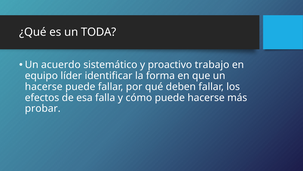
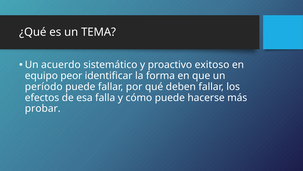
TODA: TODA -> TEMA
trabajo: trabajo -> exitoso
líder: líder -> peor
hacerse at (44, 86): hacerse -> período
